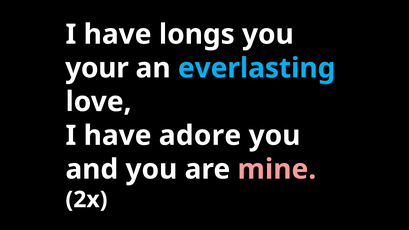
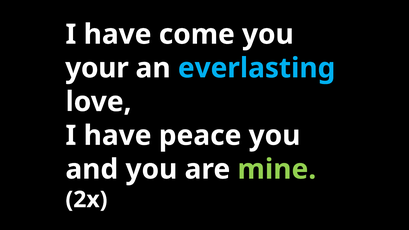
longs: longs -> come
adore: adore -> peace
mine colour: pink -> light green
